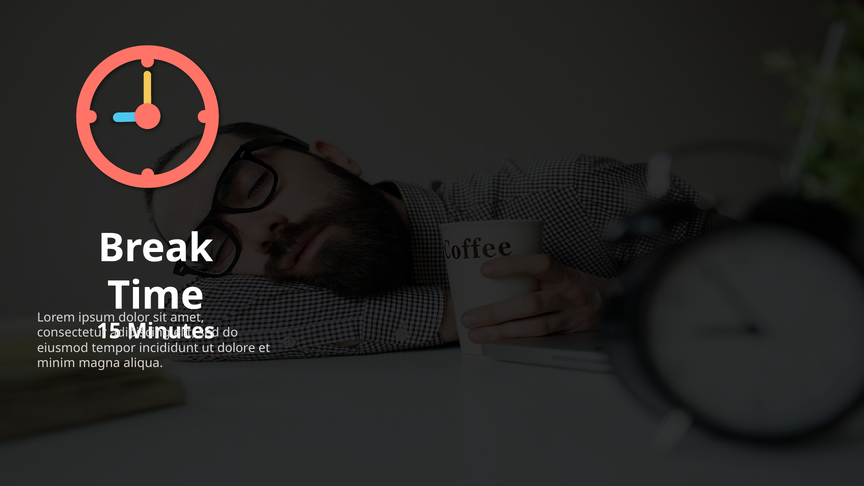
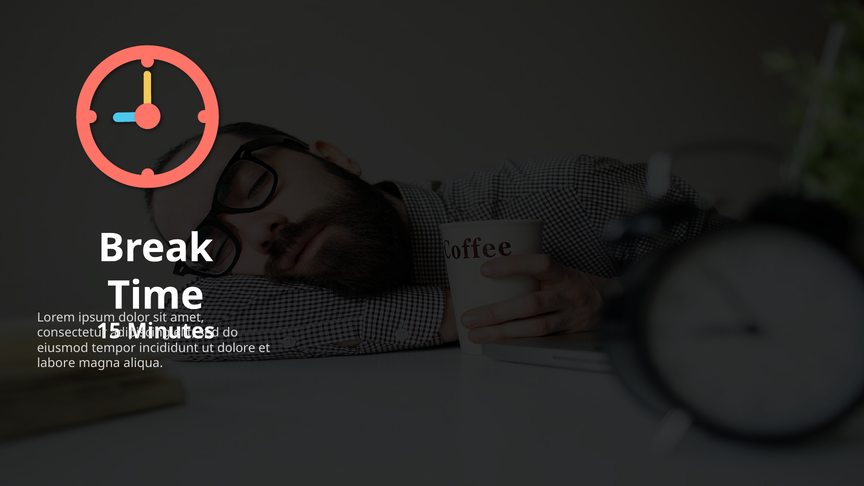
minim: minim -> labore
